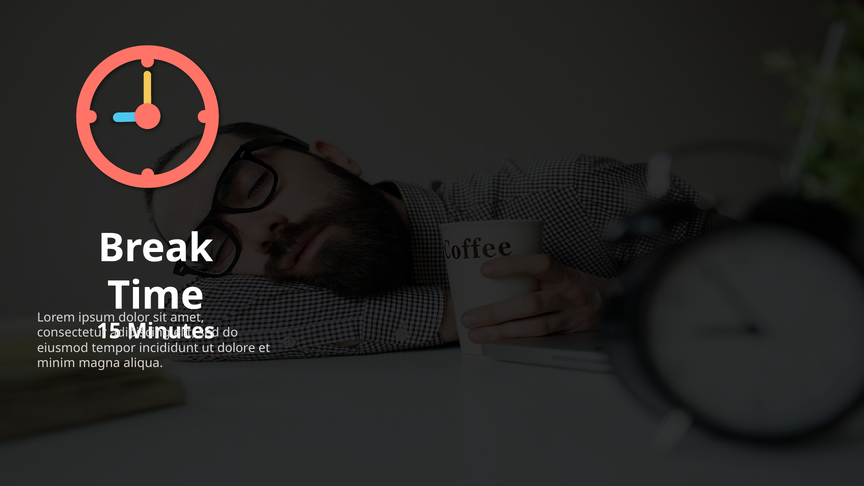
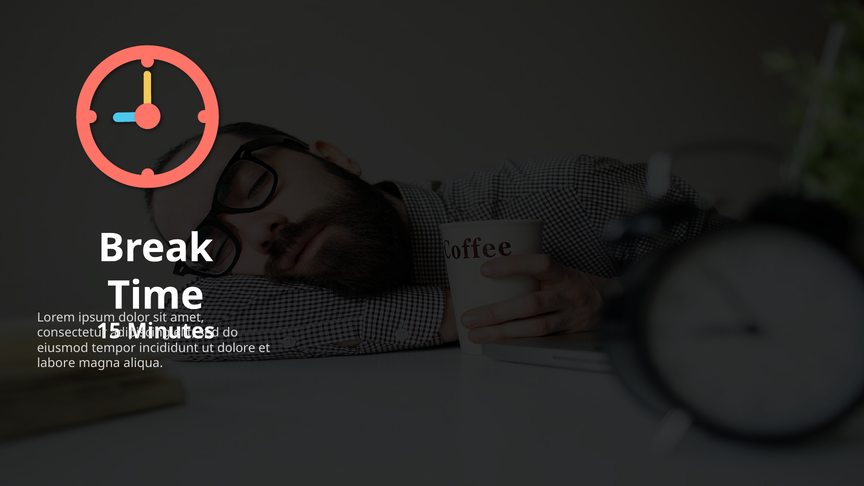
minim: minim -> labore
